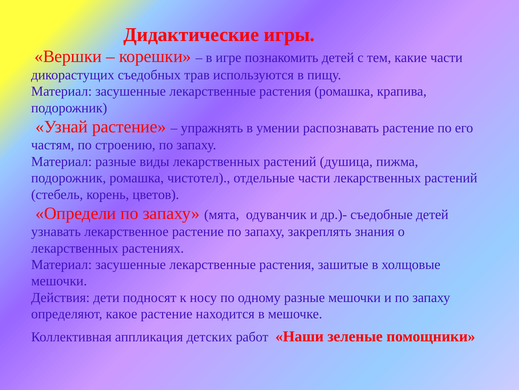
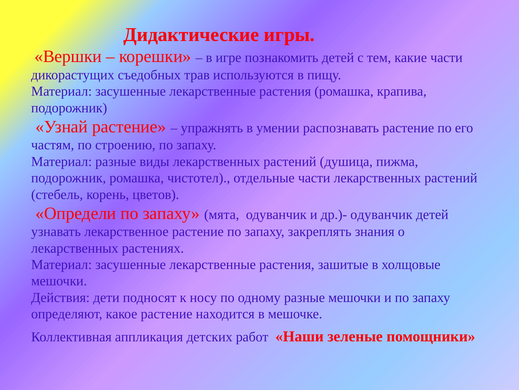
др.)- съедобные: съедобные -> одуванчик
